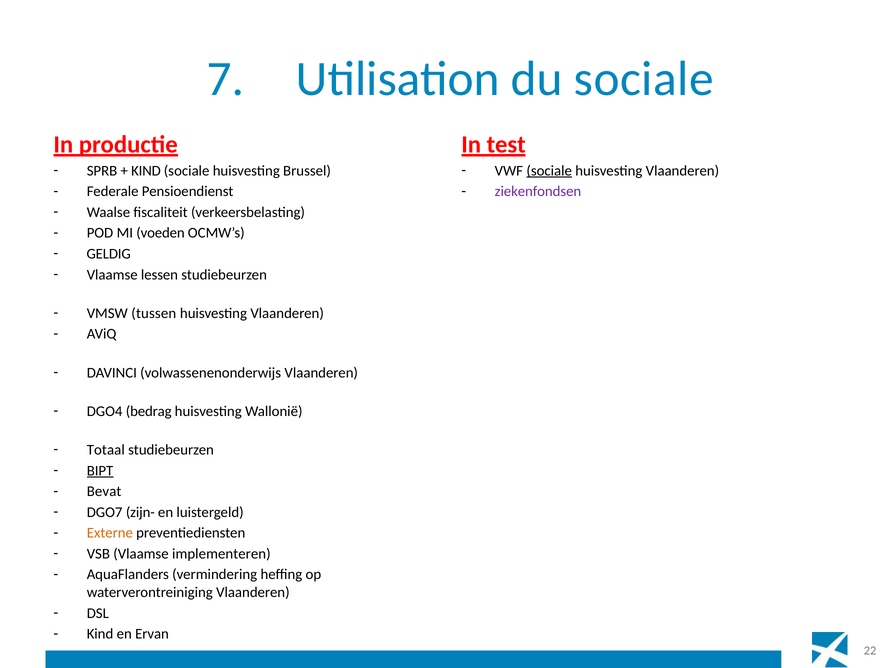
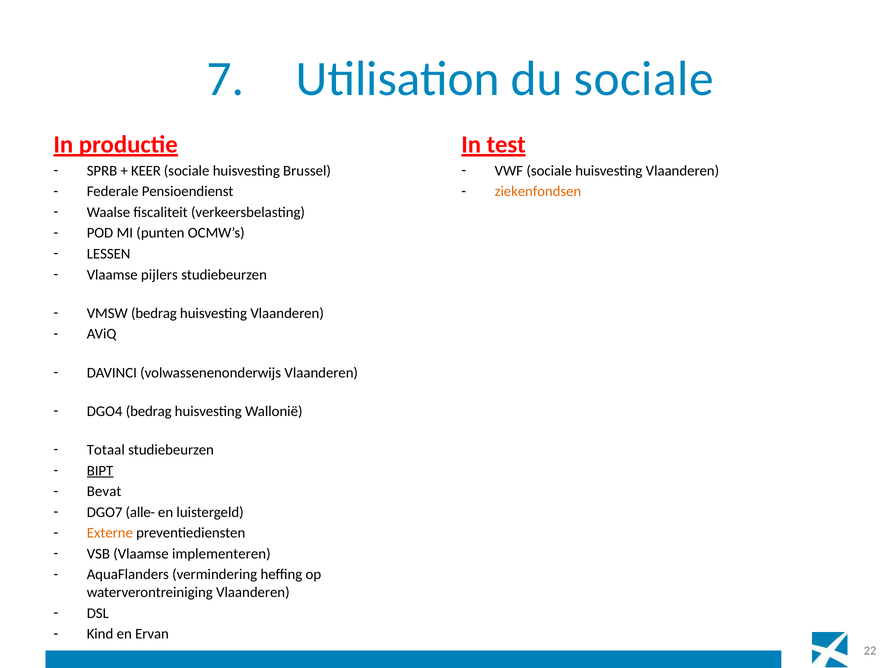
KIND at (146, 171): KIND -> KEER
sociale at (549, 171) underline: present -> none
ziekenfondsen colour: purple -> orange
voeden: voeden -> punten
GELDIG: GELDIG -> LESSEN
lessen: lessen -> pijlers
VMSW tussen: tussen -> bedrag
zijn-: zijn- -> alle-
